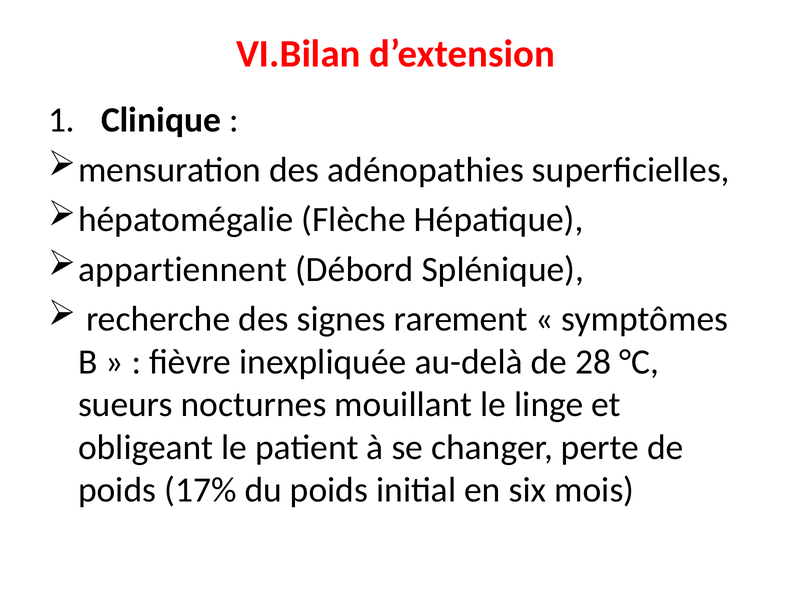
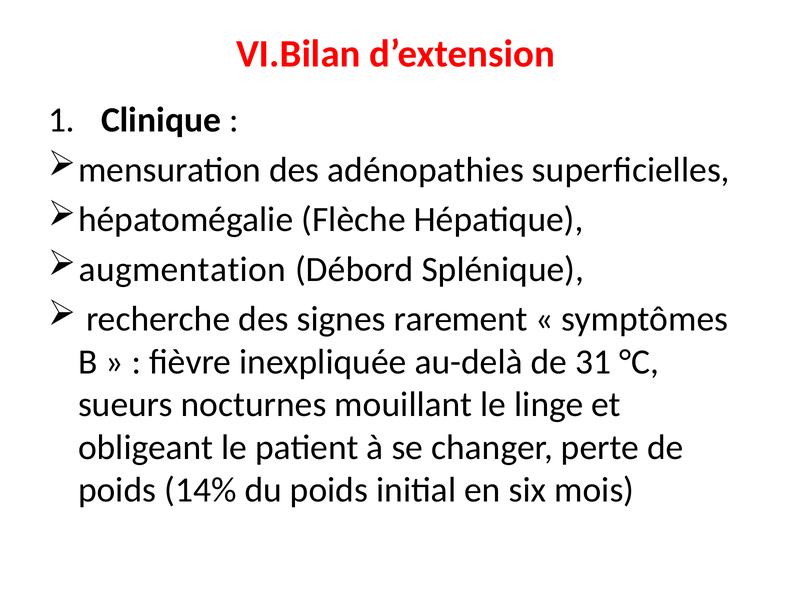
appartiennent: appartiennent -> augmentation
28: 28 -> 31
17%: 17% -> 14%
